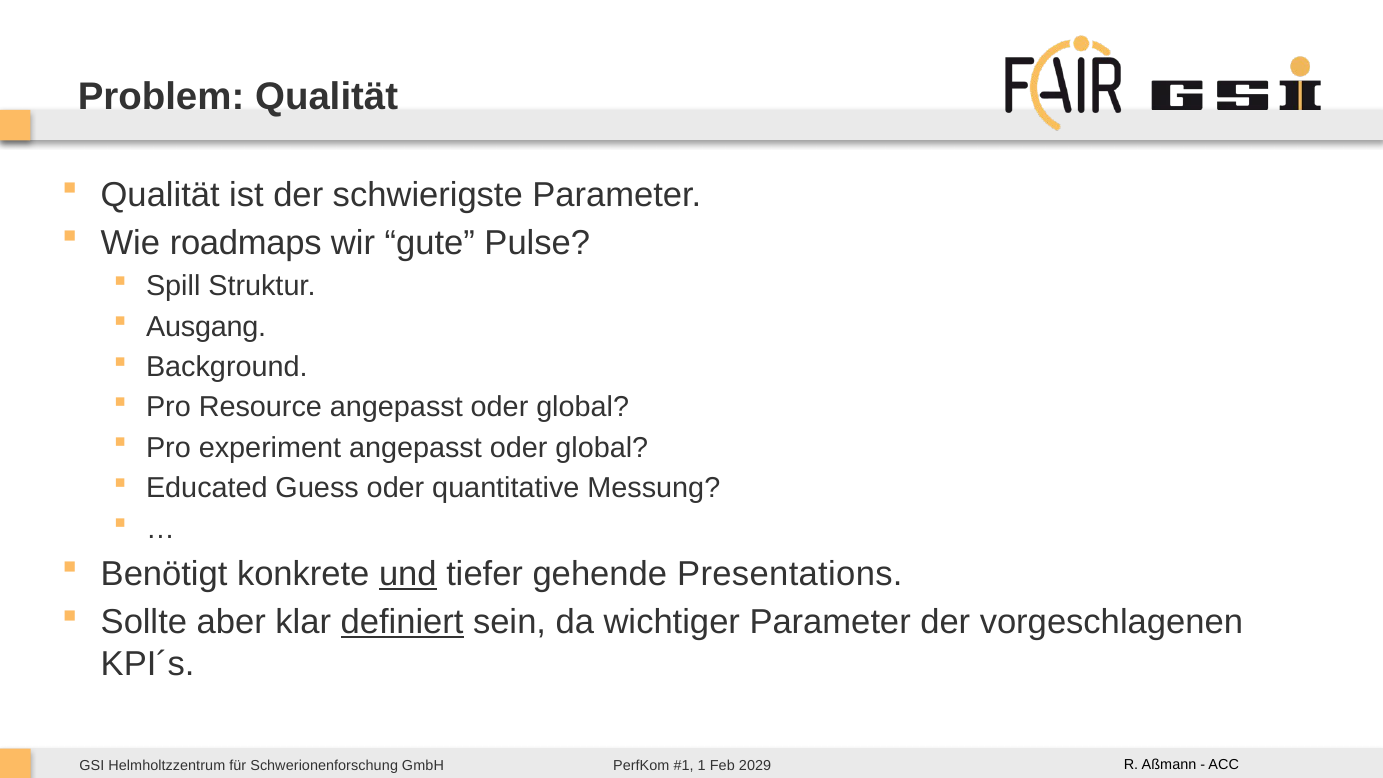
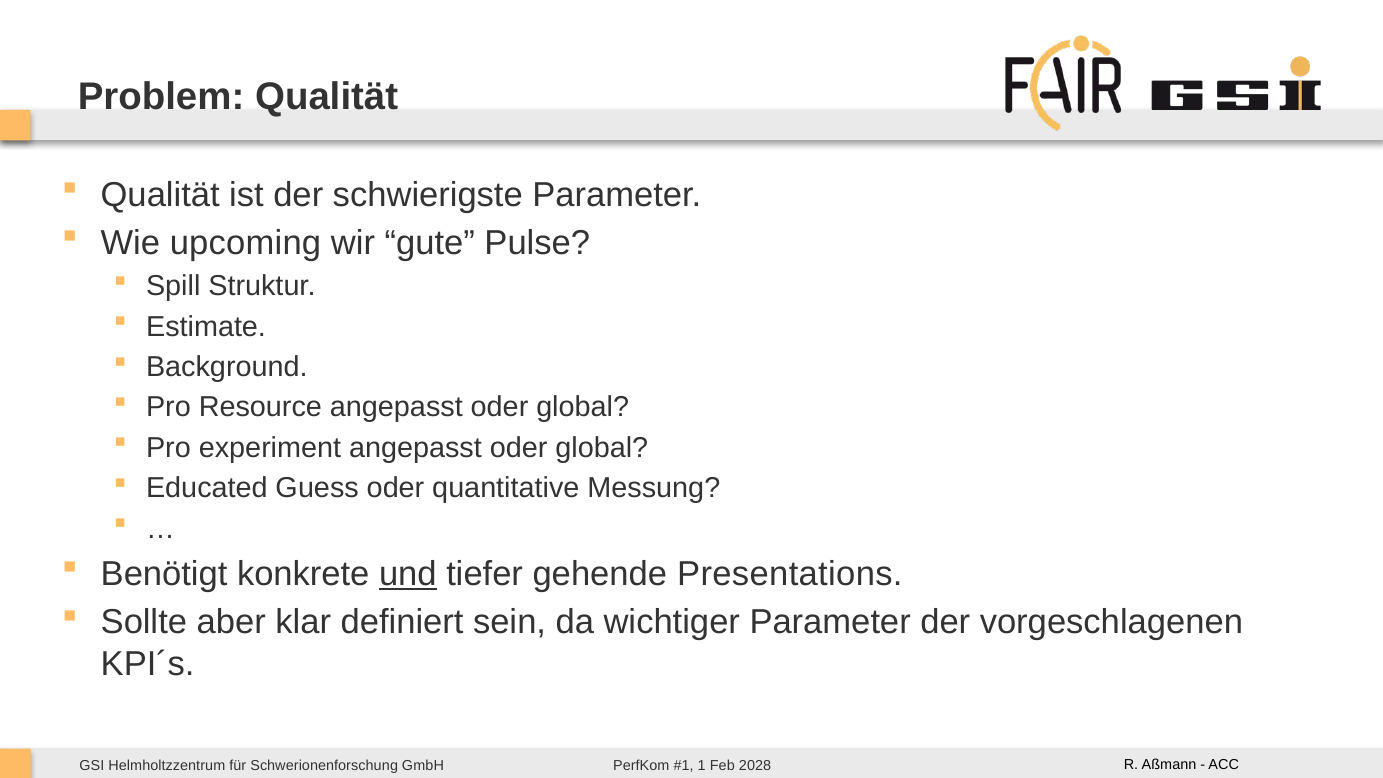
roadmaps: roadmaps -> upcoming
Ausgang: Ausgang -> Estimate
definiert underline: present -> none
2029: 2029 -> 2028
